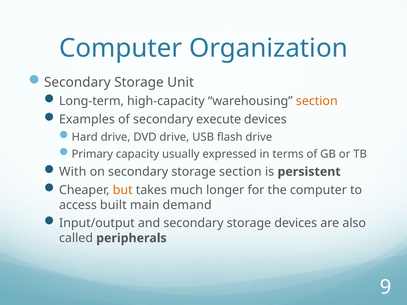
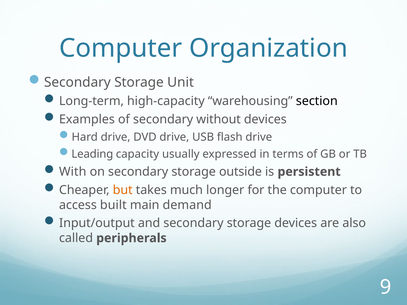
section at (317, 101) colour: orange -> black
execute: execute -> without
Primary: Primary -> Leading
storage section: section -> outside
